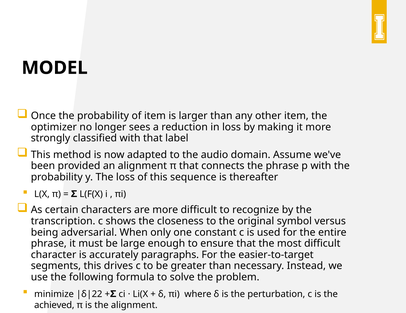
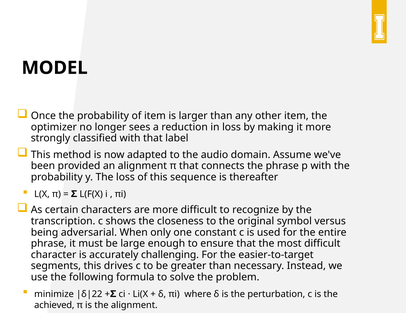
paragraphs: paragraphs -> challenging
